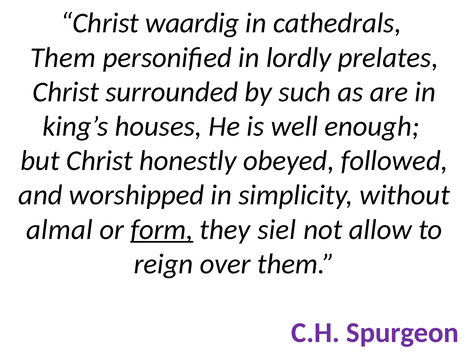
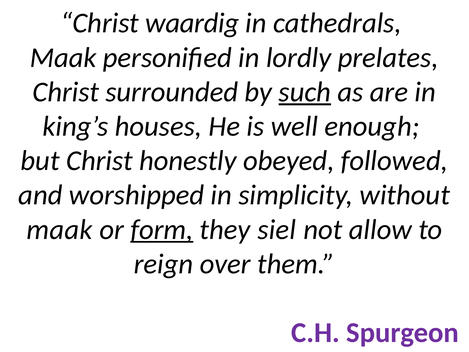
Them at (63, 58): Them -> Maak
such underline: none -> present
almal at (59, 229): almal -> maak
